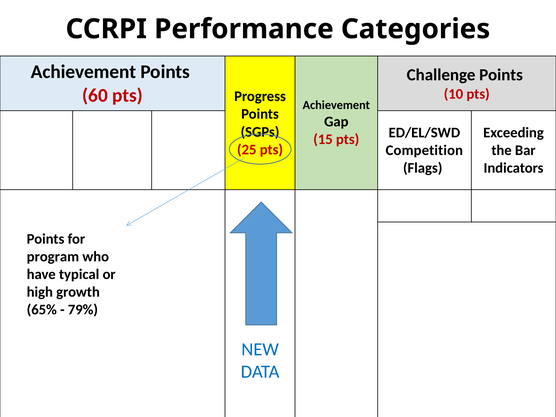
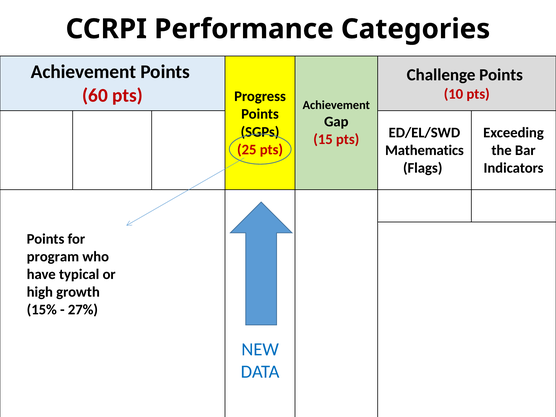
Competition: Competition -> Mathematics
65%: 65% -> 15%
79%: 79% -> 27%
